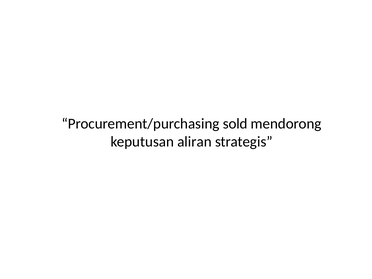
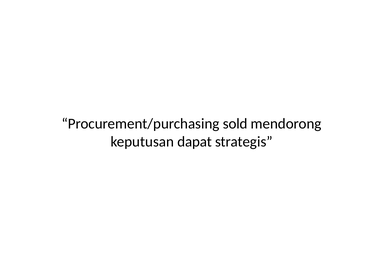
aliran: aliran -> dapat
